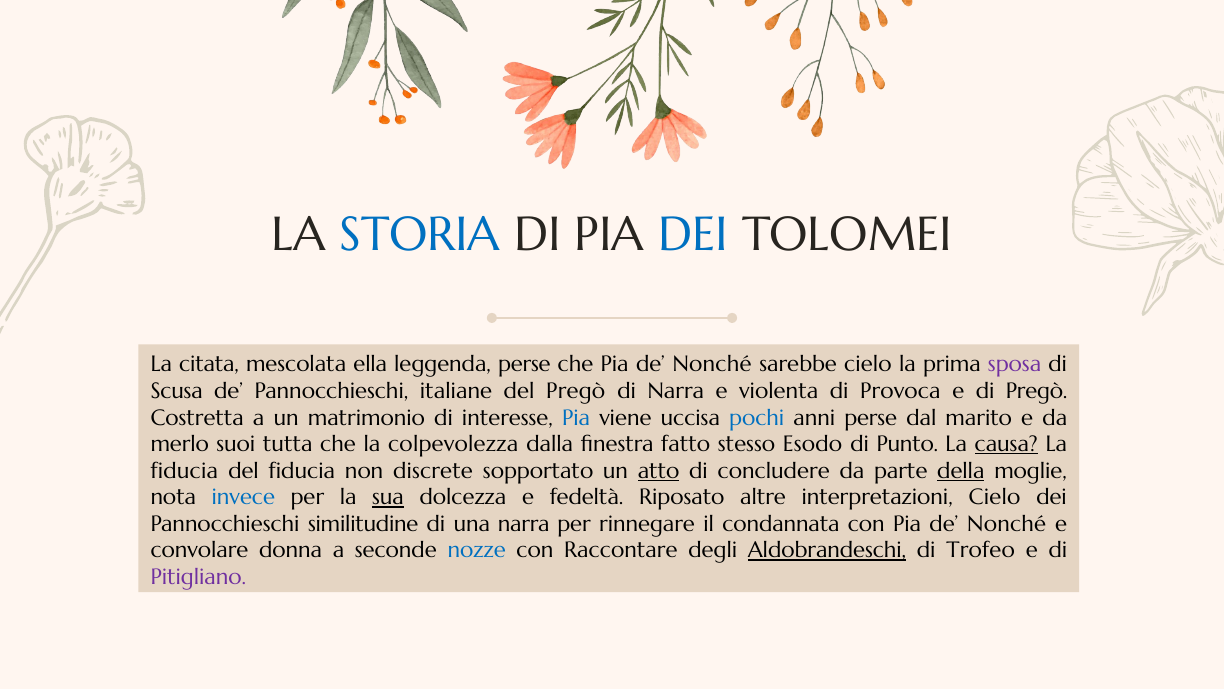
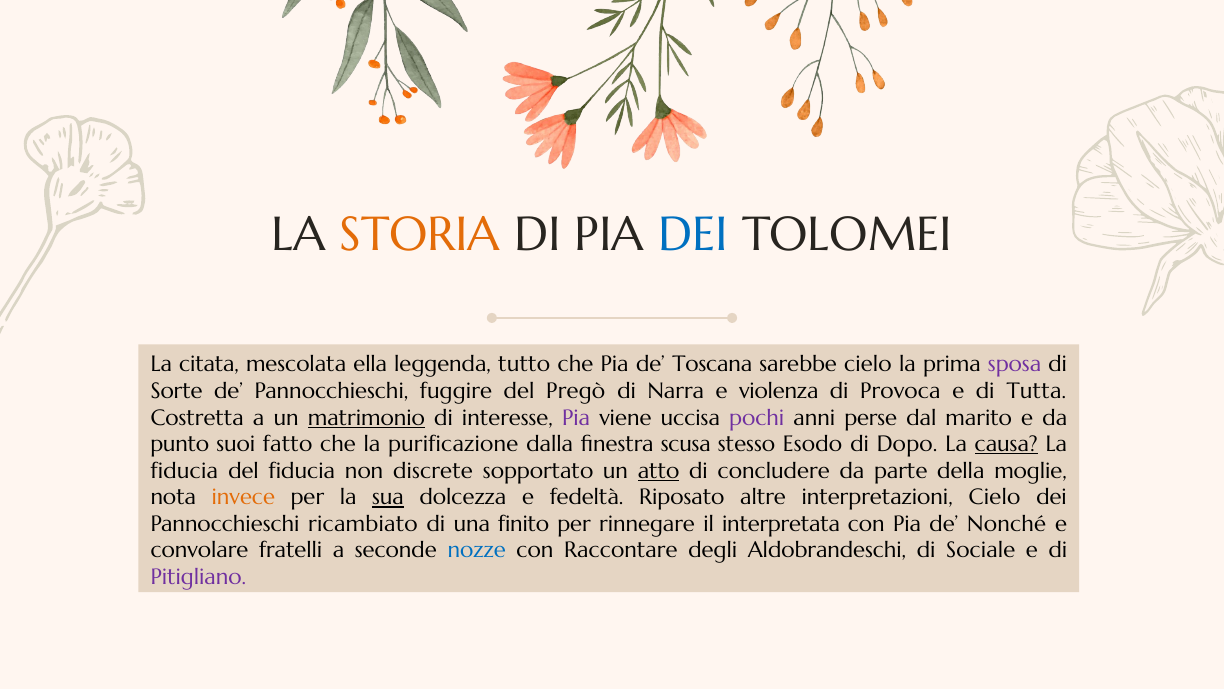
STORIA colour: blue -> orange
leggenda perse: perse -> tutto
che Pia de Nonché: Nonché -> Toscana
Scusa: Scusa -> Sorte
italiane: italiane -> fuggire
violenta: violenta -> violenza
di Pregò: Pregò -> Tutta
matrimonio underline: none -> present
Pia at (576, 417) colour: blue -> purple
pochi colour: blue -> purple
merlo: merlo -> punto
tutta: tutta -> fatto
colpevolezza: colpevolezza -> purificazione
fatto: fatto -> scusa
Punto: Punto -> Dopo
della underline: present -> none
invece colour: blue -> orange
similitudine: similitudine -> ricambiato
una narra: narra -> finito
condannata: condannata -> interpretata
donna: donna -> fratelli
Aldobrandeschi underline: present -> none
Trofeo: Trofeo -> Sociale
